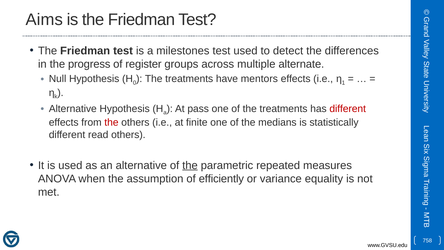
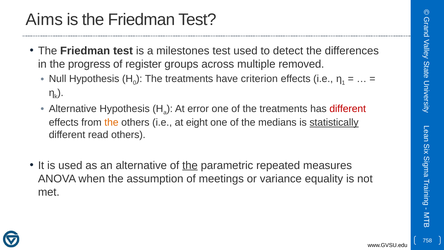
alternate: alternate -> removed
mentors: mentors -> criterion
pass: pass -> error
the at (111, 122) colour: red -> orange
finite: finite -> eight
statistically underline: none -> present
efficiently: efficiently -> meetings
